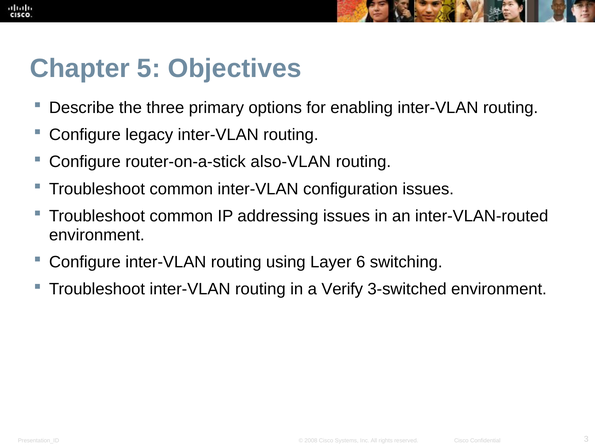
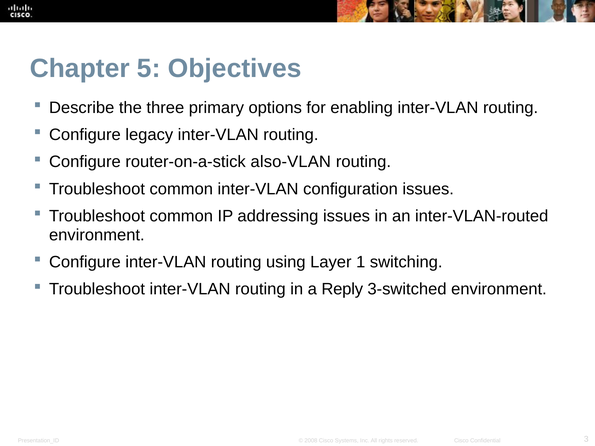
6: 6 -> 1
Verify: Verify -> Reply
